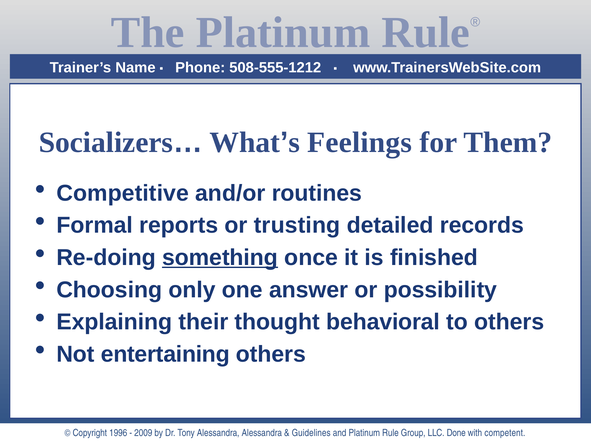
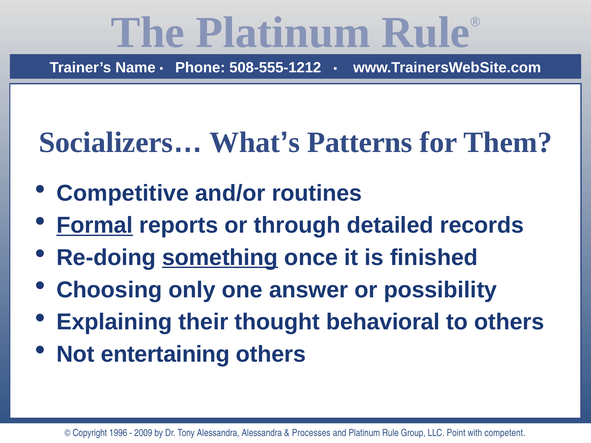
Feelings: Feelings -> Patterns
Formal underline: none -> present
trusting: trusting -> through
Guidelines: Guidelines -> Processes
Done: Done -> Point
